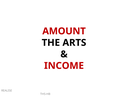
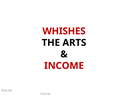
AMOUNT: AMOUNT -> WHISHES
